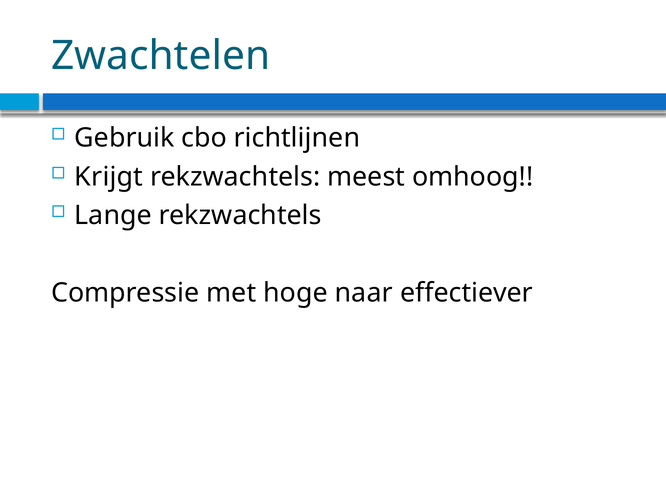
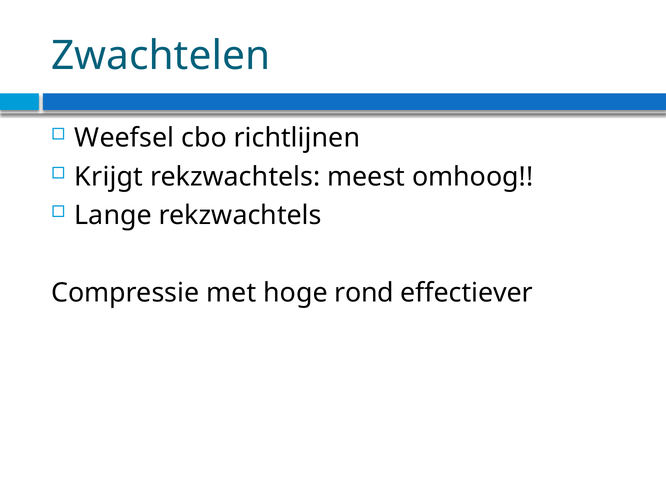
Gebruik: Gebruik -> Weefsel
naar: naar -> rond
